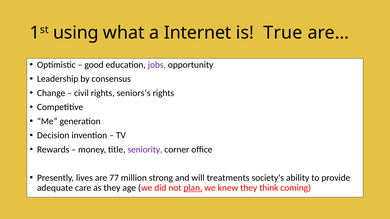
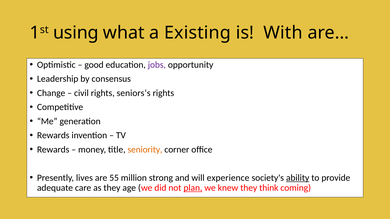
Internet: Internet -> Existing
True: True -> With
Decision at (53, 136): Decision -> Rewards
seniority colour: purple -> orange
77: 77 -> 55
treatments: treatments -> experience
ability underline: none -> present
